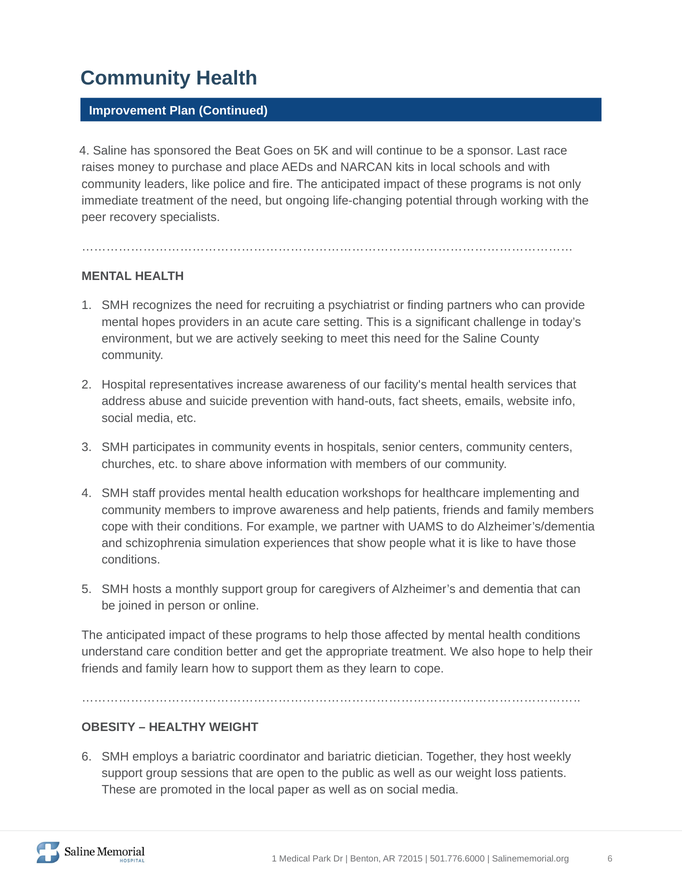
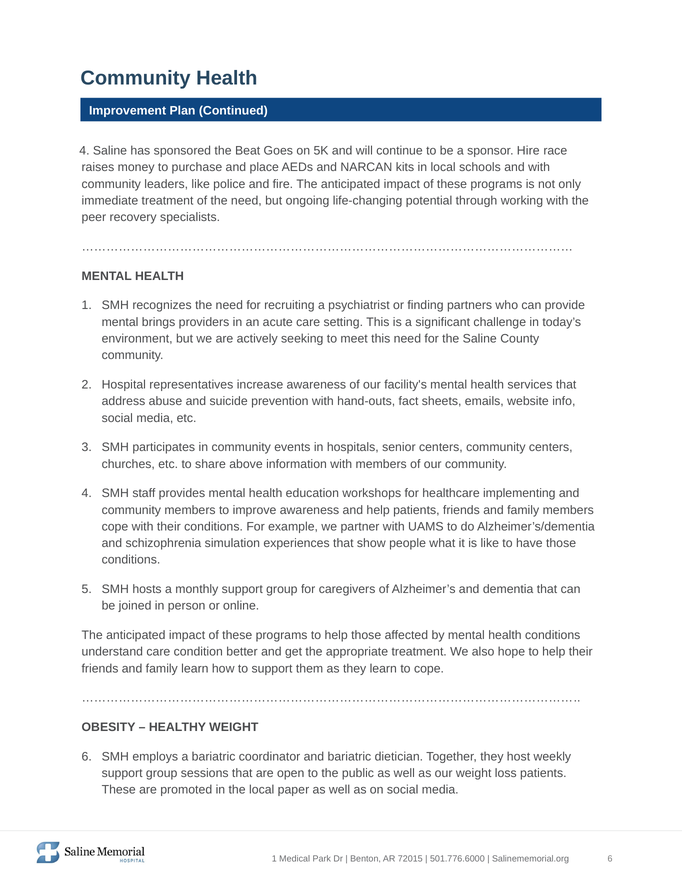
Last: Last -> Hire
hopes: hopes -> brings
